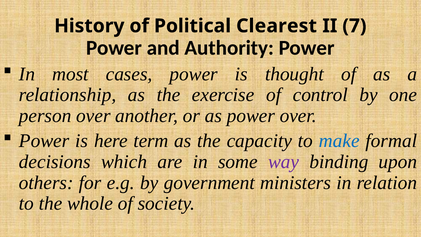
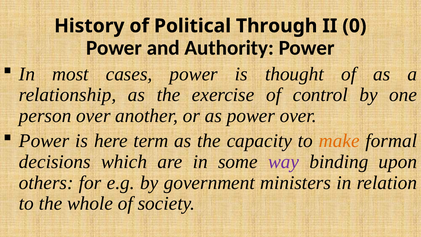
Clearest: Clearest -> Through
7: 7 -> 0
make colour: blue -> orange
